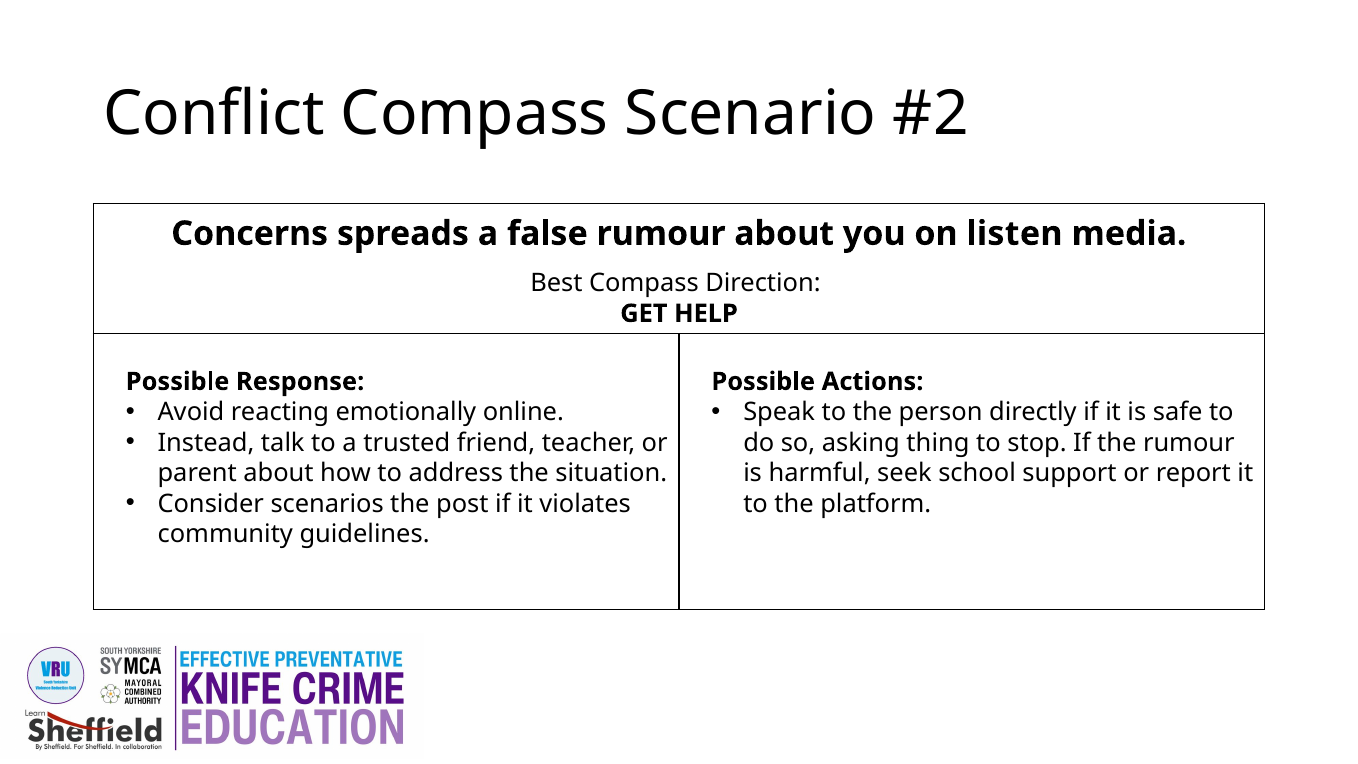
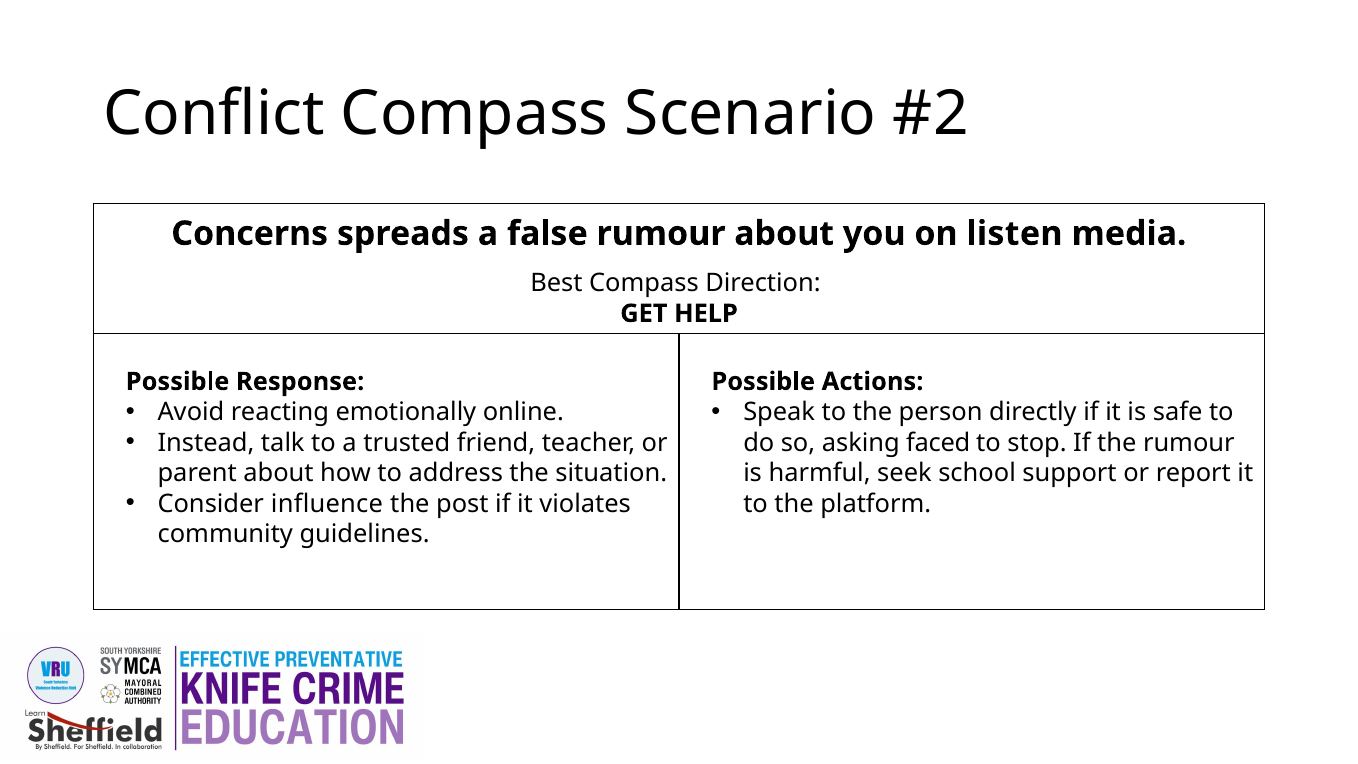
thing: thing -> faced
scenarios: scenarios -> influence
